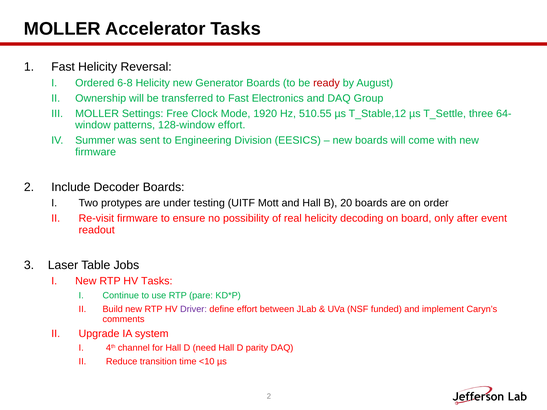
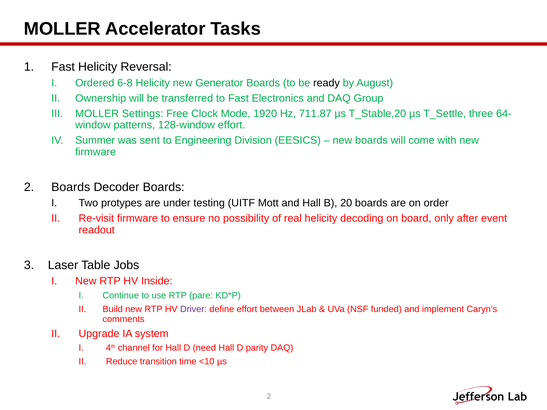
ready colour: red -> black
510.55: 510.55 -> 711.87
T_Stable,12: T_Stable,12 -> T_Stable,20
2 Include: Include -> Boards
HV Tasks: Tasks -> Inside
